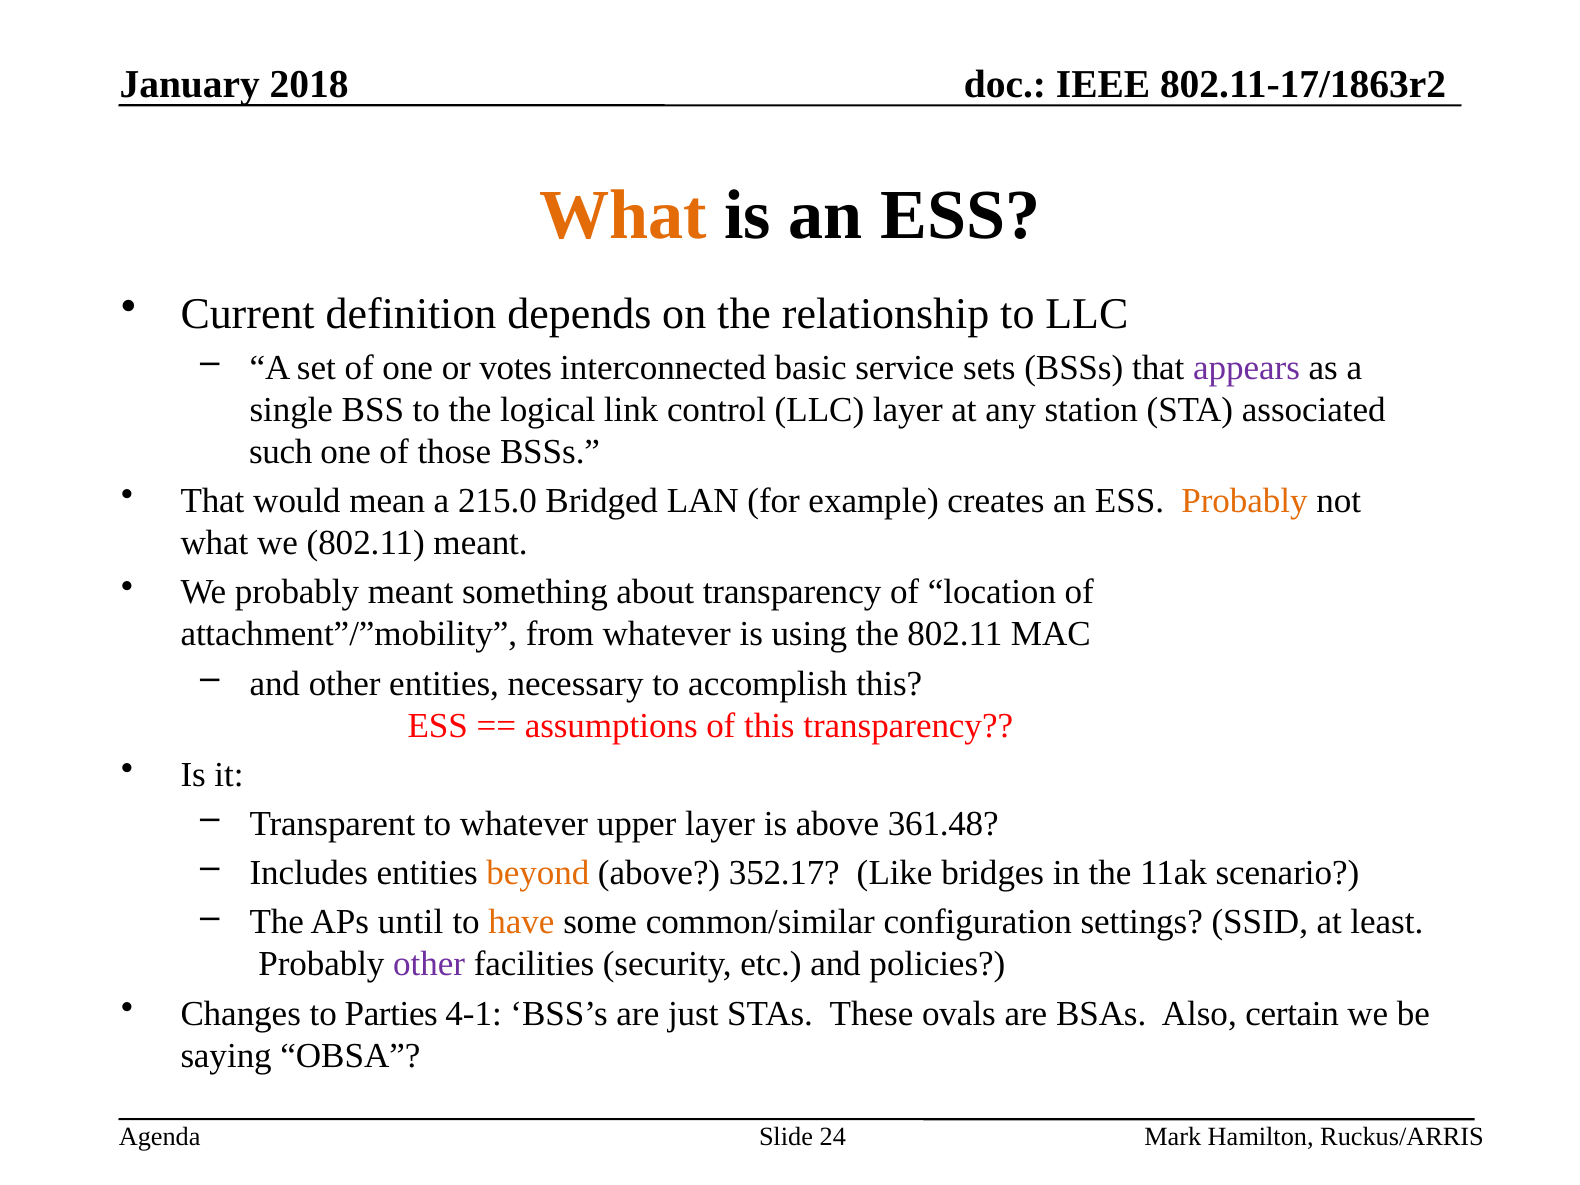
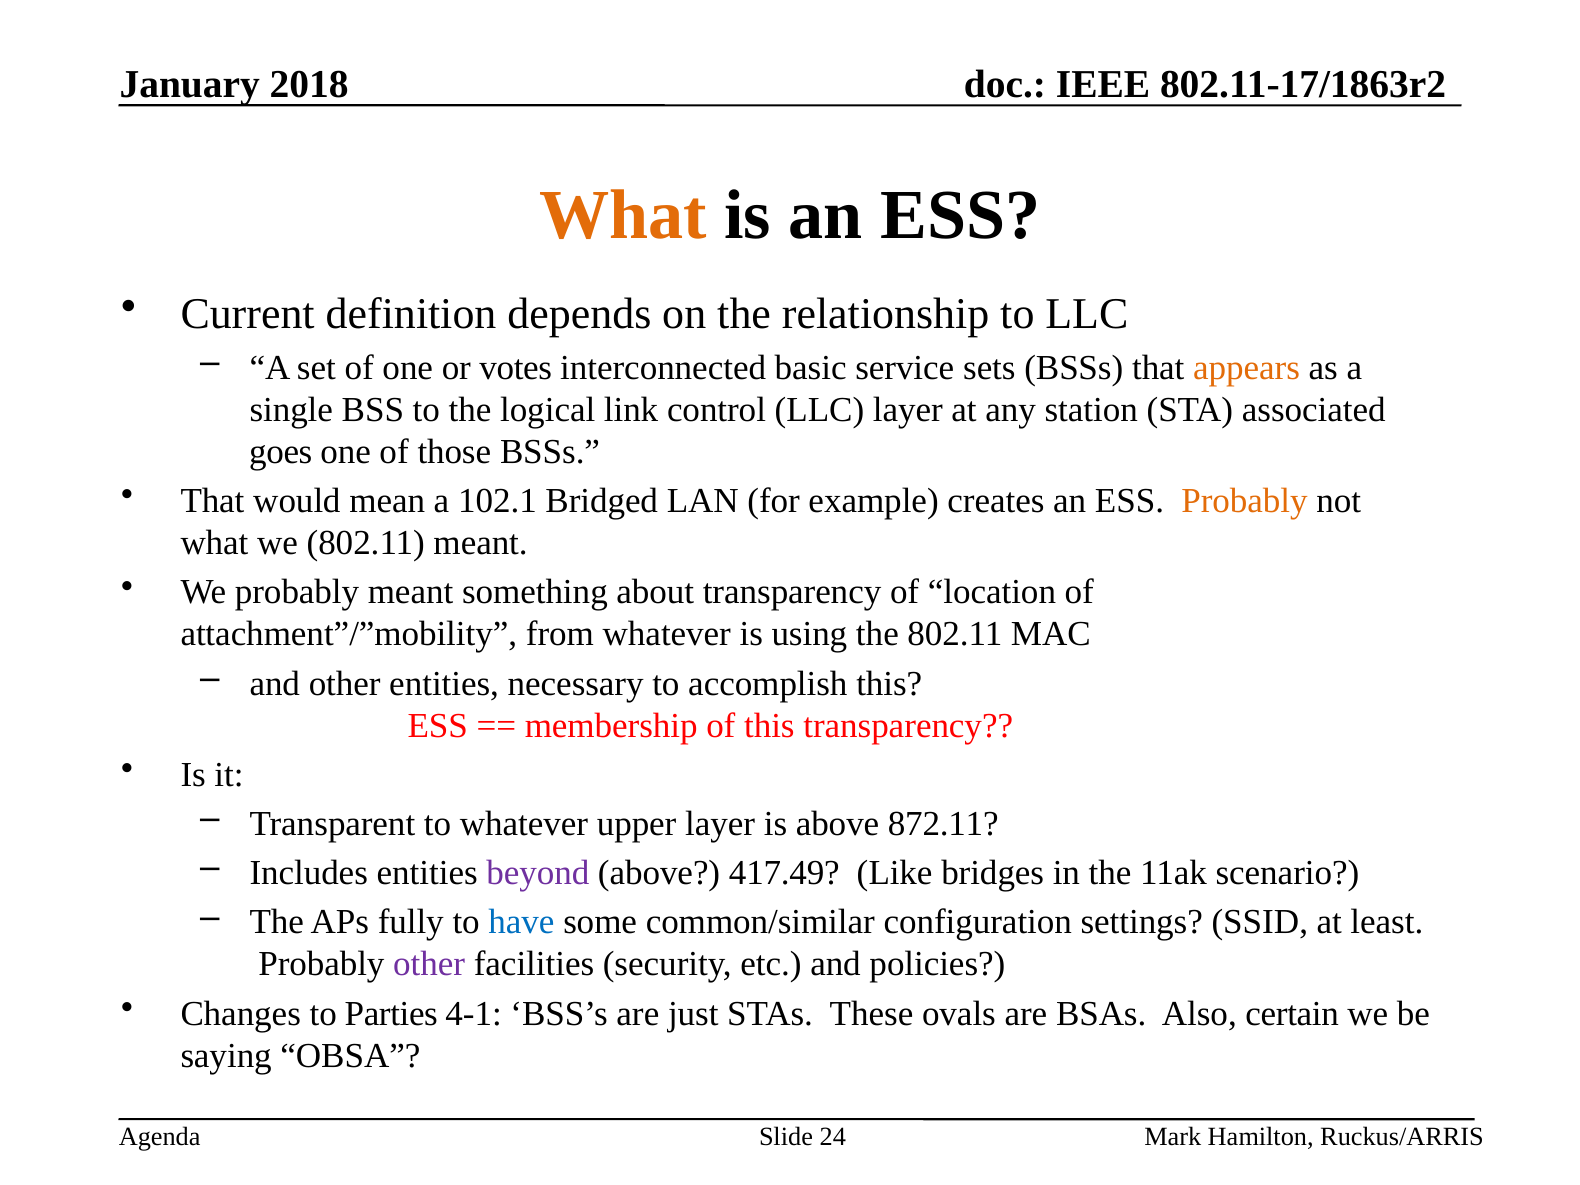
appears colour: purple -> orange
such: such -> goes
215.0: 215.0 -> 102.1
assumptions: assumptions -> membership
361.48: 361.48 -> 872.11
beyond colour: orange -> purple
352.17: 352.17 -> 417.49
until: until -> fully
have colour: orange -> blue
